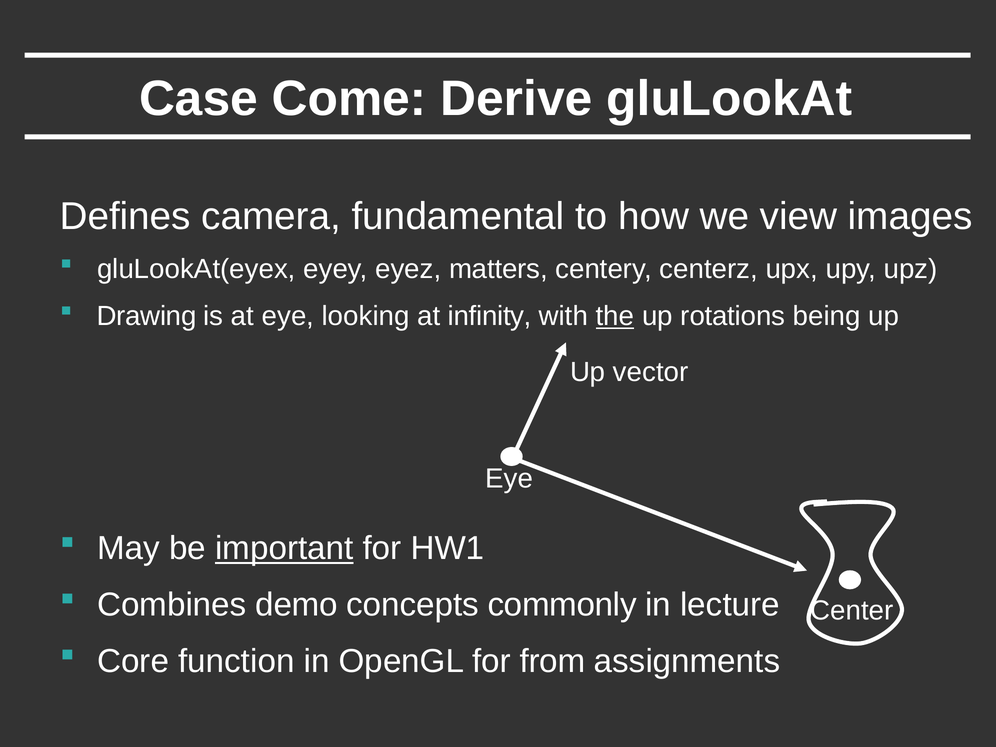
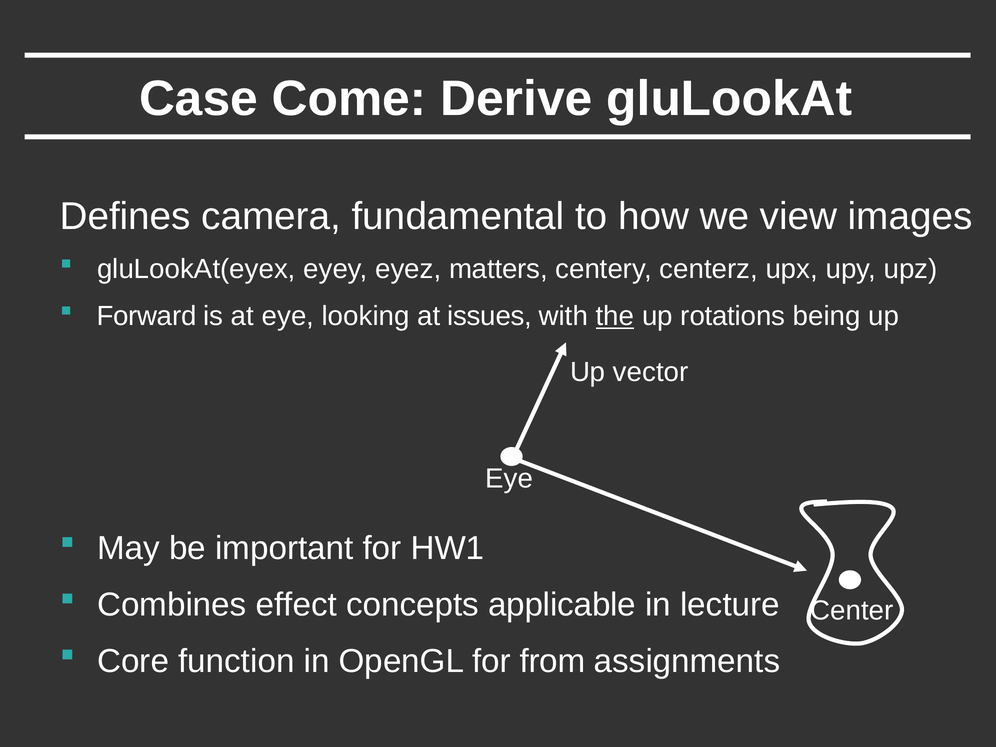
Drawing: Drawing -> Forward
infinity: infinity -> issues
important underline: present -> none
demo: demo -> effect
commonly: commonly -> applicable
